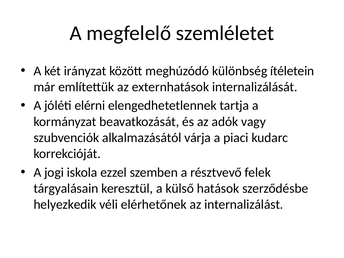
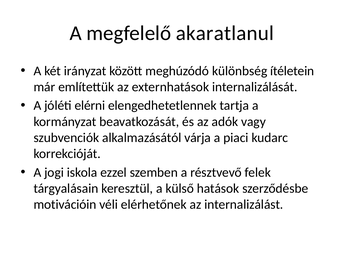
szemléletet: szemléletet -> akaratlanul
helyezkedik: helyezkedik -> motivációin
